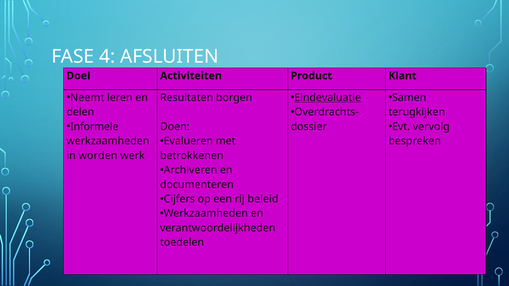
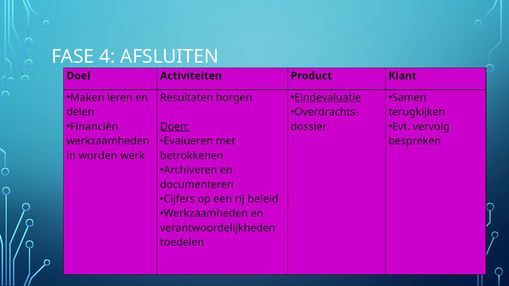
Neemt: Neemt -> Maken
Informele: Informele -> Financiën
Doen underline: none -> present
